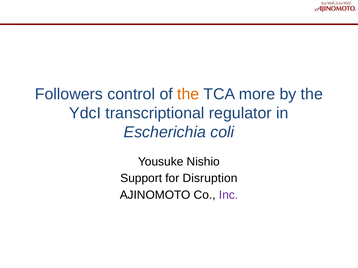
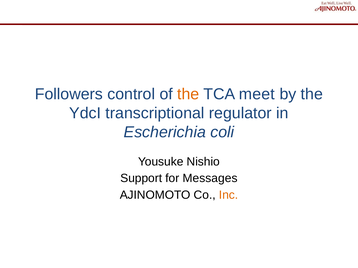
more: more -> meet
Disruption: Disruption -> Messages
Inc colour: purple -> orange
